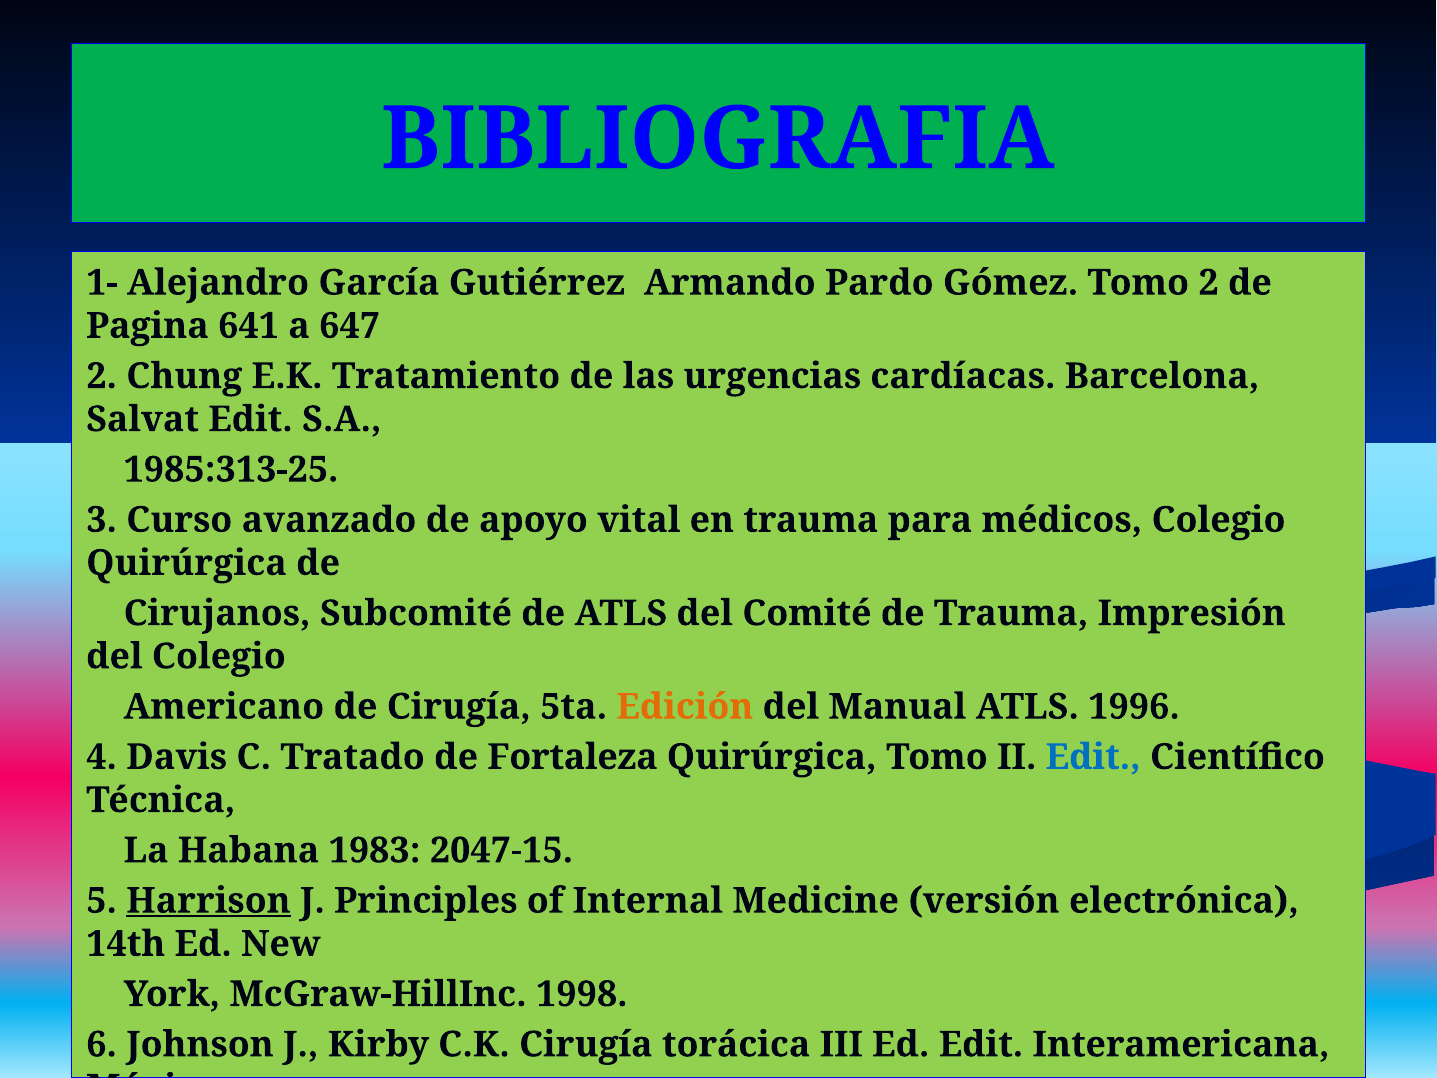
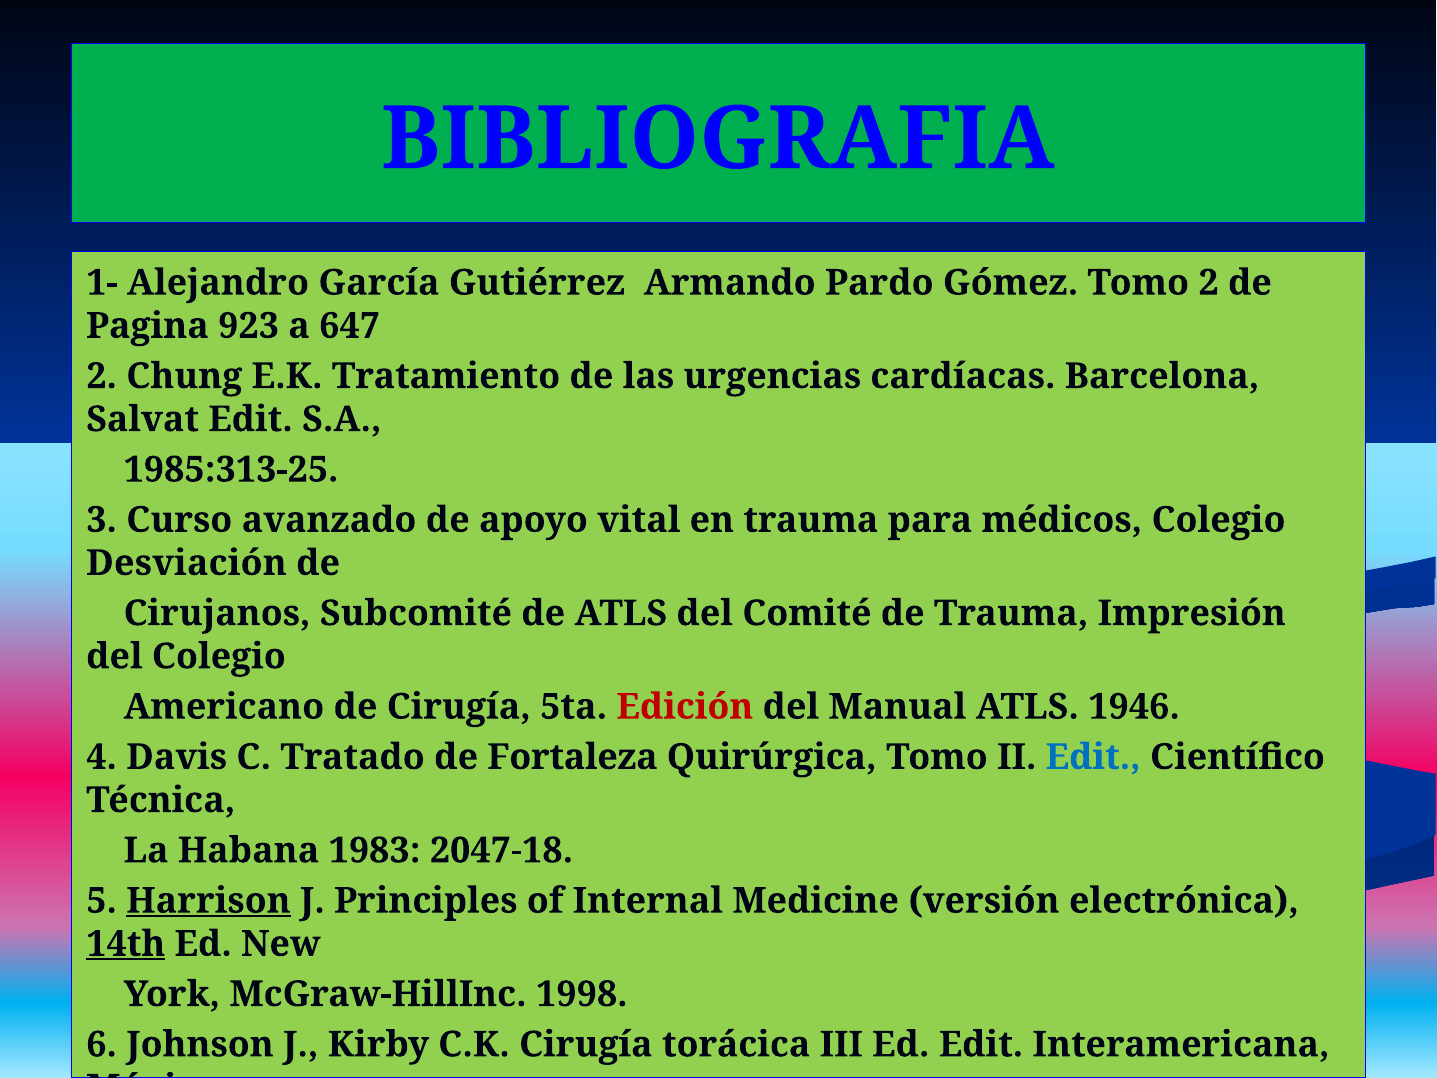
641: 641 -> 923
Quirúrgica at (187, 563): Quirúrgica -> Desviación
Edición colour: orange -> red
1996: 1996 -> 1946
2047-15: 2047-15 -> 2047-18
14th underline: none -> present
